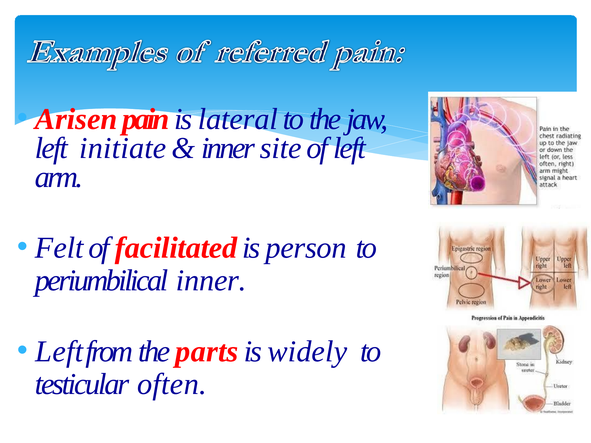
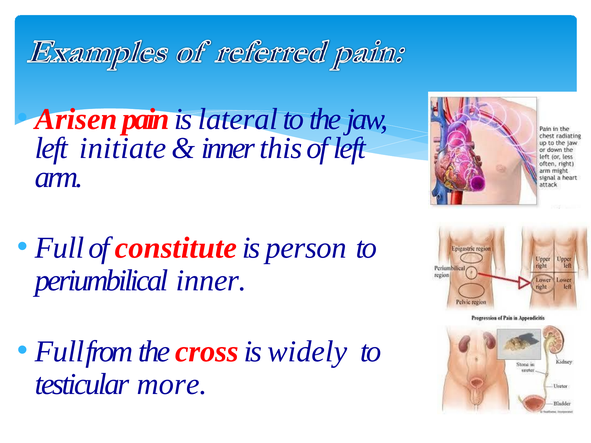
site: site -> this
Felt at (59, 248): Felt -> Full
facilitated: facilitated -> constitute
Left at (59, 352): Left -> Full
parts: parts -> cross
often: often -> more
